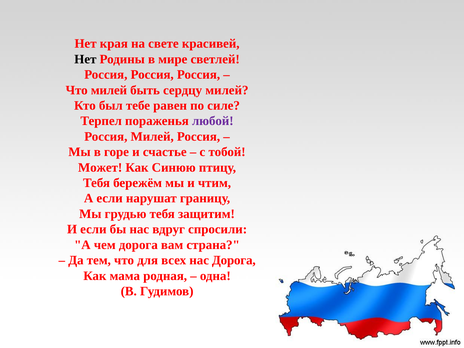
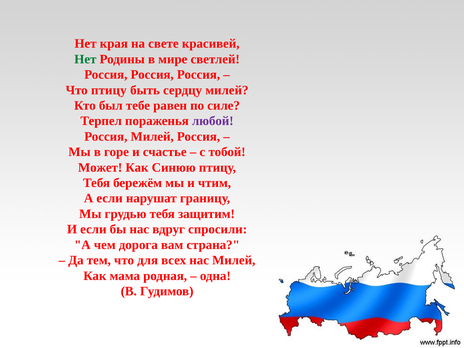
Нет at (85, 59) colour: black -> green
Что милей: милей -> птицу
нас Дорога: Дорога -> Милей
